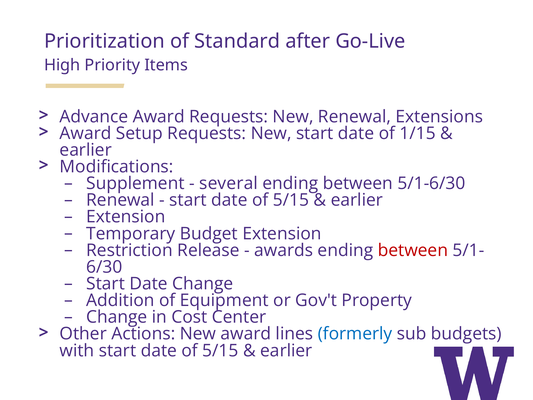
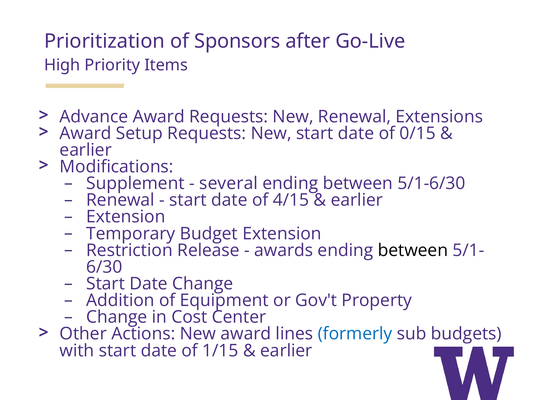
Standard: Standard -> Sponsors
1/15: 1/15 -> 0/15
5/15 at (291, 200): 5/15 -> 4/15
between at (413, 250) colour: red -> black
5/15 at (220, 350): 5/15 -> 1/15
